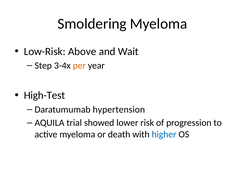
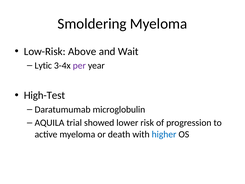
Step: Step -> Lytic
per colour: orange -> purple
hypertension: hypertension -> microglobulin
